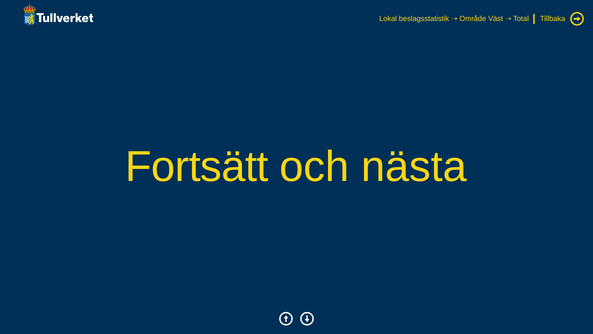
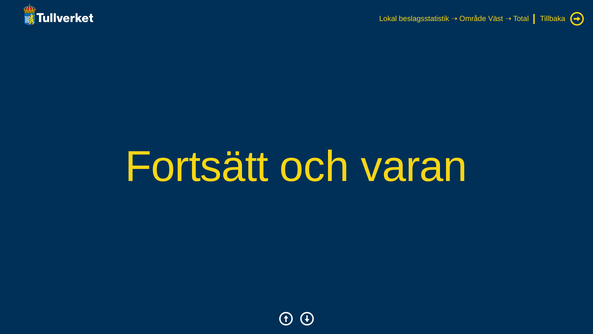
nästa: nästa -> varan
